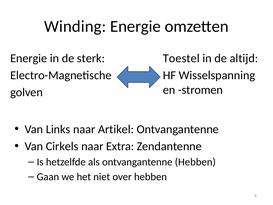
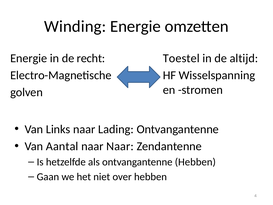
sterk: sterk -> recht
Artikel: Artikel -> Lading
Cirkels: Cirkels -> Aantal
naar Extra: Extra -> Naar
